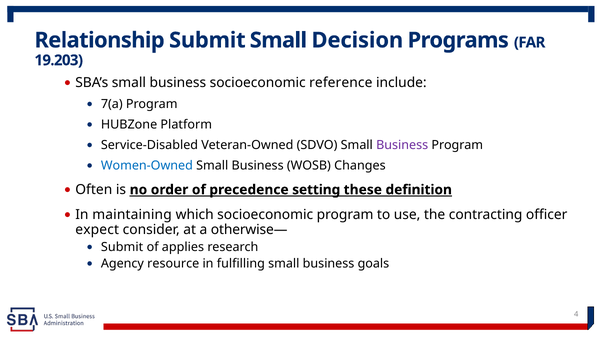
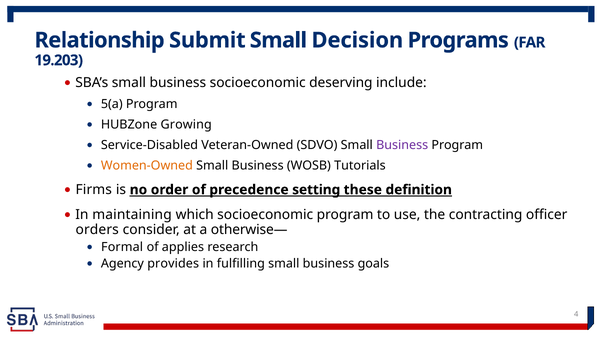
reference: reference -> deserving
7(a: 7(a -> 5(a
Platform: Platform -> Growing
Women-Owned colour: blue -> orange
Changes: Changes -> Tutorials
Often: Often -> Firms
expect: expect -> orders
Submit at (122, 247): Submit -> Formal
resource: resource -> provides
